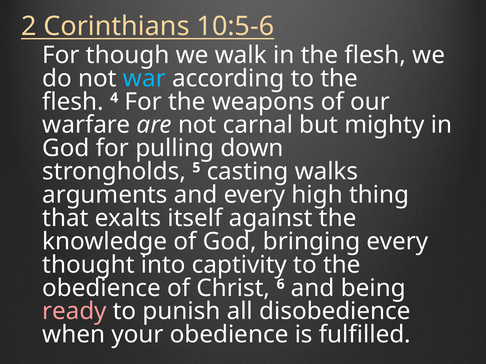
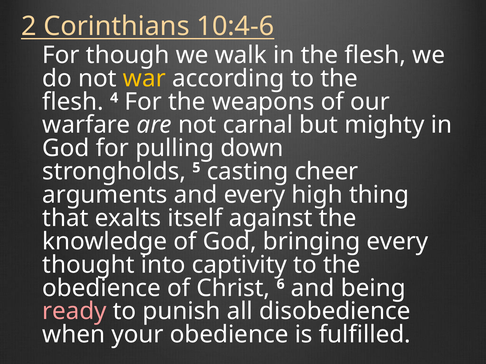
10:5-6: 10:5-6 -> 10:4-6
war colour: light blue -> yellow
walks: walks -> cheer
